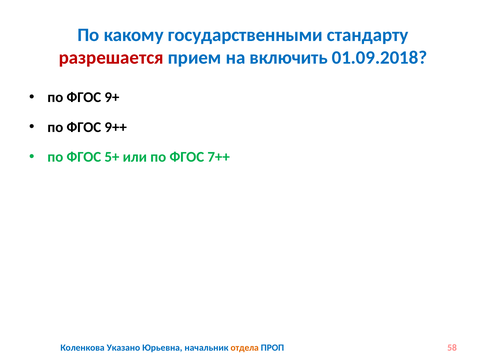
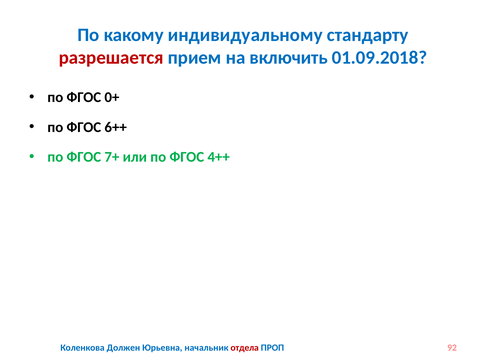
государственными: государственными -> индивидуальному
9+: 9+ -> 0+
9++: 9++ -> 6++
5+: 5+ -> 7+
7++: 7++ -> 4++
Указано: Указано -> Должен
отдела colour: orange -> red
58: 58 -> 92
